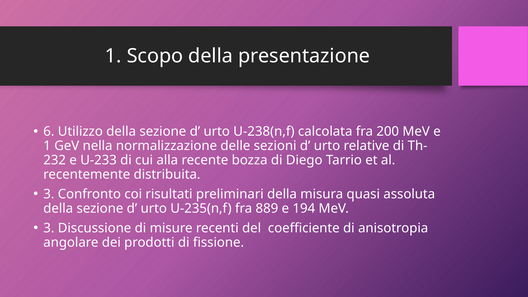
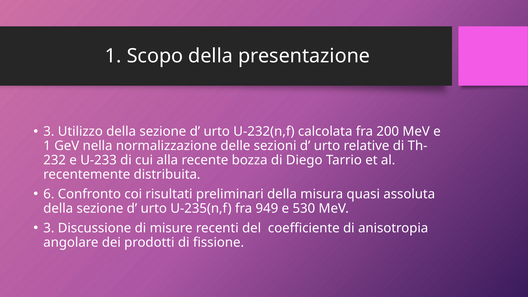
6 at (49, 132): 6 -> 3
U-238(n,f: U-238(n,f -> U-232(n,f
3 at (49, 194): 3 -> 6
889: 889 -> 949
194: 194 -> 530
